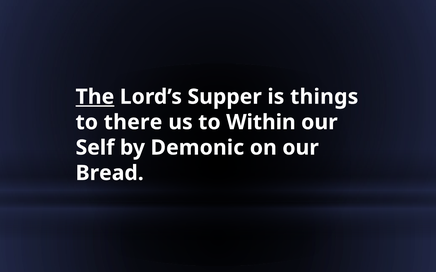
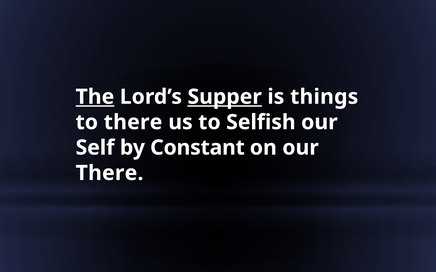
Supper underline: none -> present
Within: Within -> Selfish
Demonic: Demonic -> Constant
Bread at (110, 173): Bread -> There
